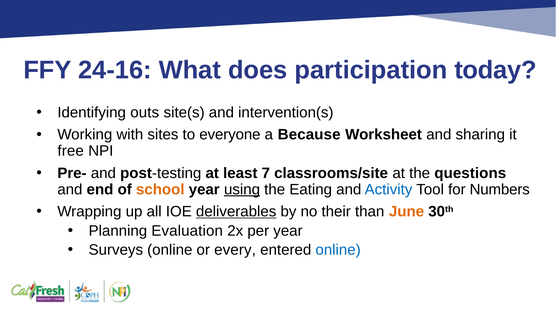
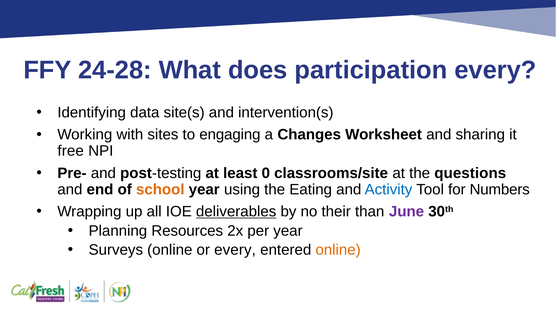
24-16: 24-16 -> 24-28
participation today: today -> every
outs: outs -> data
everyone: everyone -> engaging
Because: Because -> Changes
7: 7 -> 0
using underline: present -> none
June colour: orange -> purple
Evaluation: Evaluation -> Resources
online at (338, 250) colour: blue -> orange
